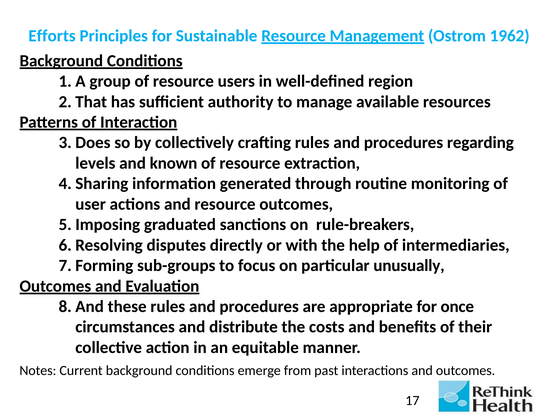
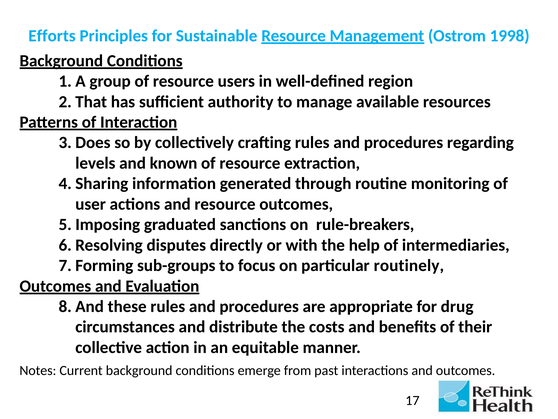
1962: 1962 -> 1998
unusually: unusually -> routinely
once: once -> drug
